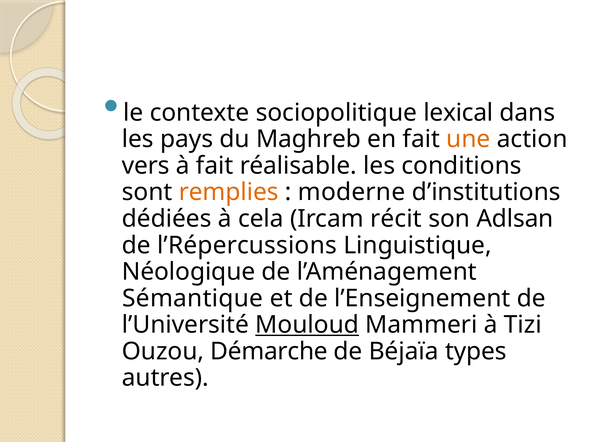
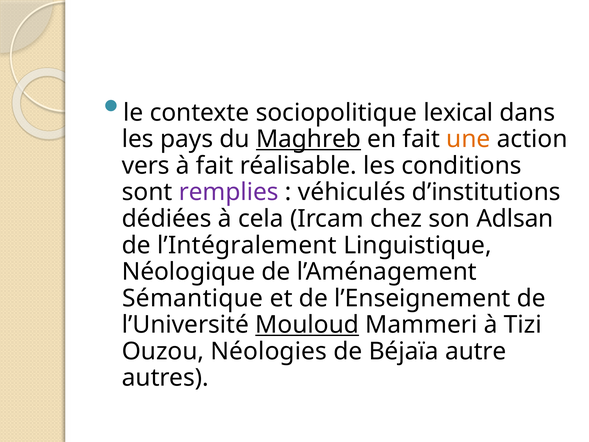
Maghreb underline: none -> present
remplies colour: orange -> purple
moderne: moderne -> véhiculés
récit: récit -> chez
l’Répercussions: l’Répercussions -> l’Intégralement
Démarche: Démarche -> Néologies
types: types -> autre
